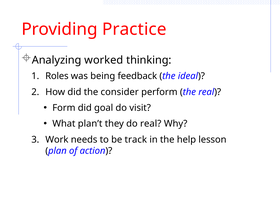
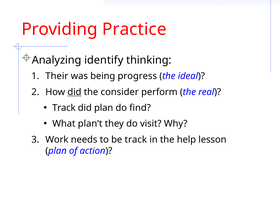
worked: worked -> identify
Roles: Roles -> Their
feedback: feedback -> progress
did at (74, 92) underline: none -> present
Form at (64, 108): Form -> Track
did goal: goal -> plan
visit: visit -> find
do real: real -> visit
